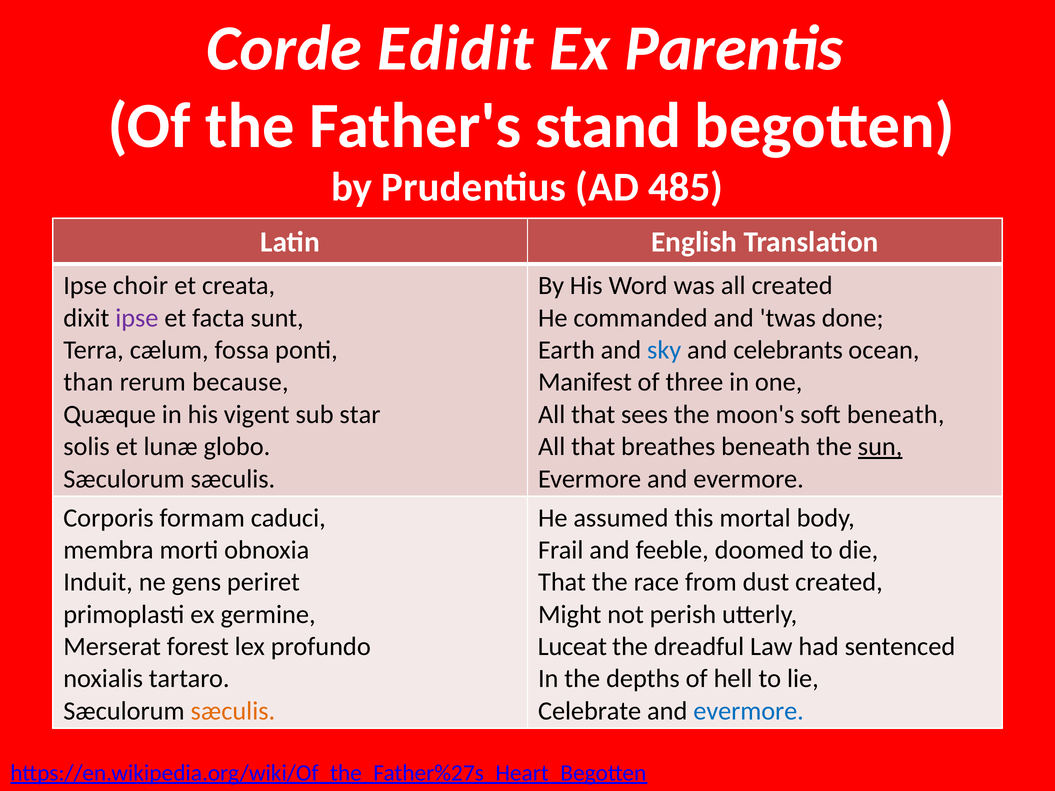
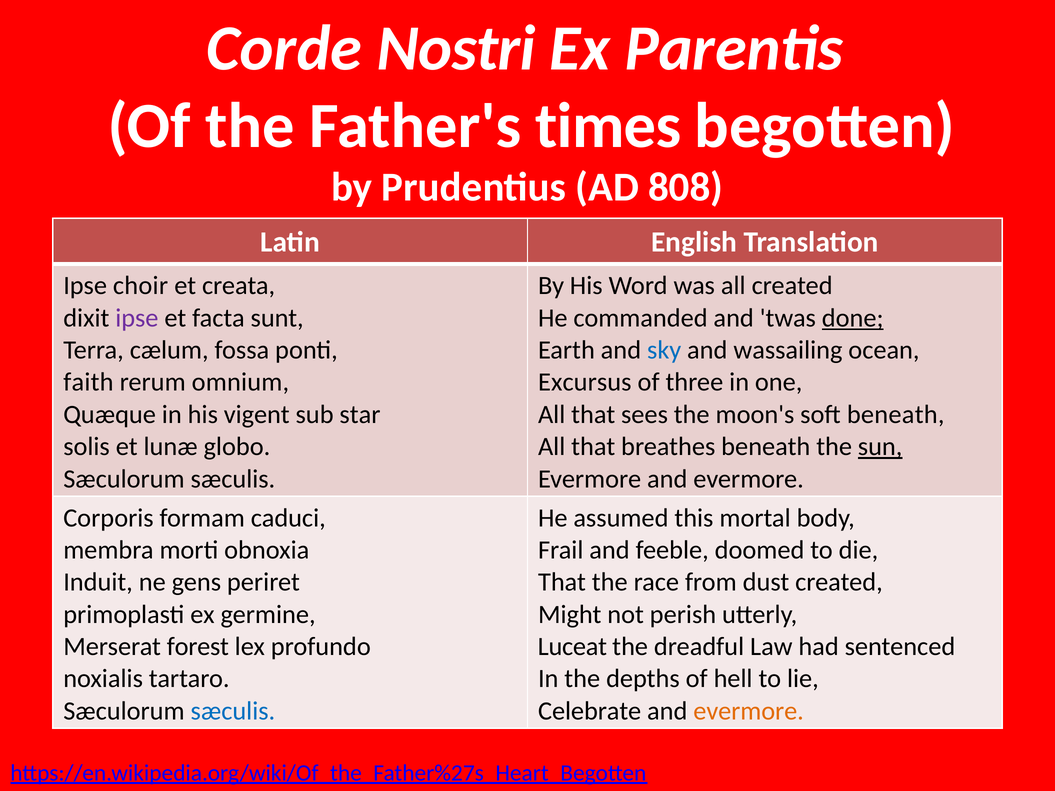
Edidit: Edidit -> Nostri
stand: stand -> times
485: 485 -> 808
done underline: none -> present
celebrants: celebrants -> wassailing
than: than -> faith
rerum because: because -> omnium
Manifest: Manifest -> Excursus
sæculis at (233, 711) colour: orange -> blue
evermore at (749, 711) colour: blue -> orange
